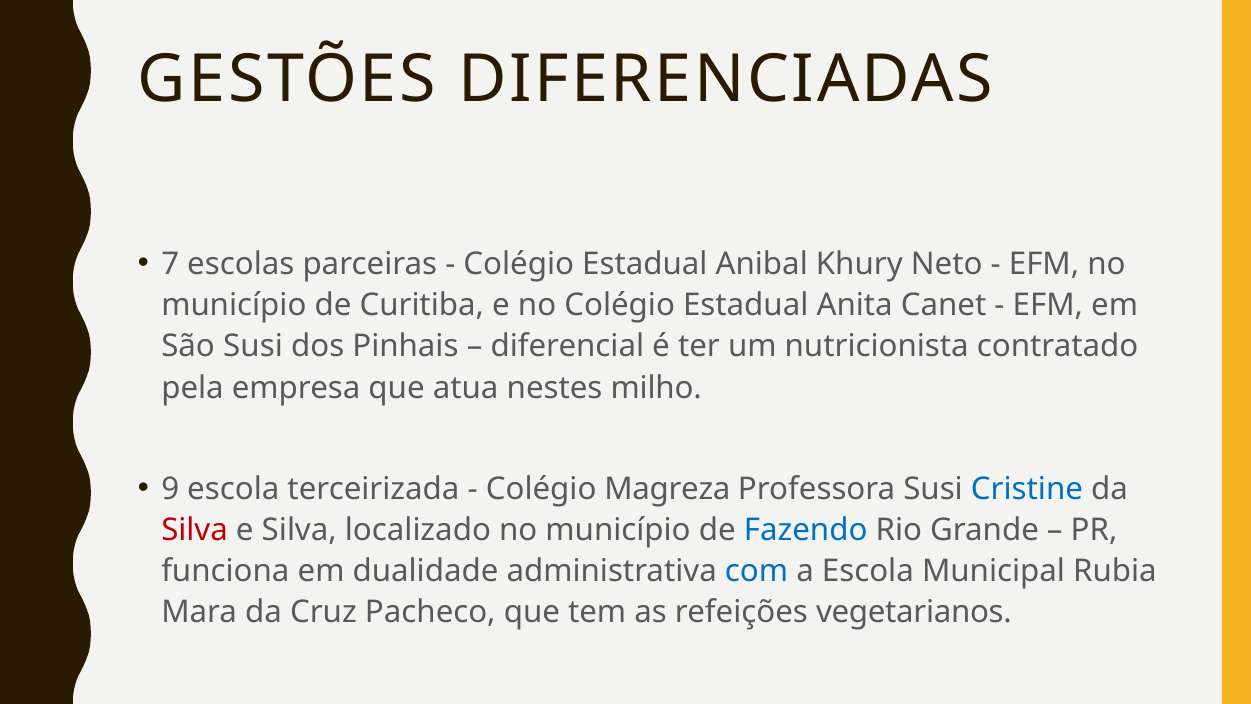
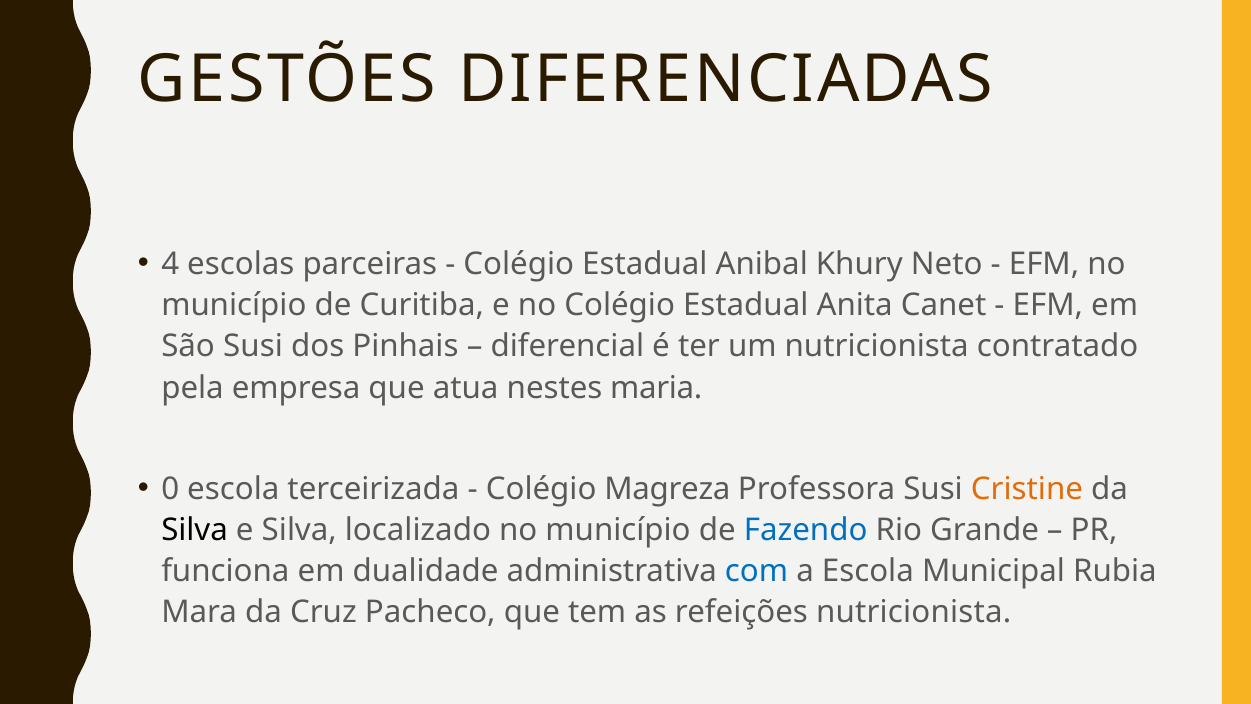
7: 7 -> 4
milho: milho -> maria
9: 9 -> 0
Cristine colour: blue -> orange
Silva at (195, 530) colour: red -> black
refeições vegetarianos: vegetarianos -> nutricionista
